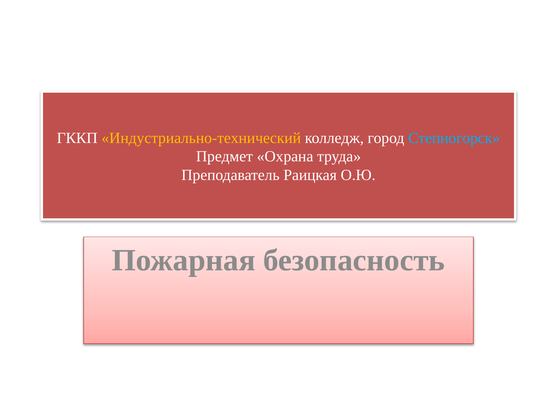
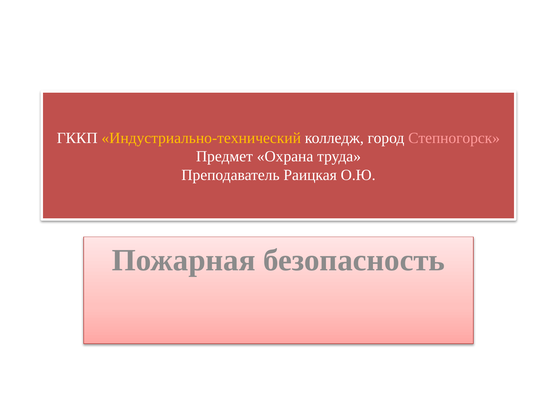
Степногорск colour: light blue -> pink
